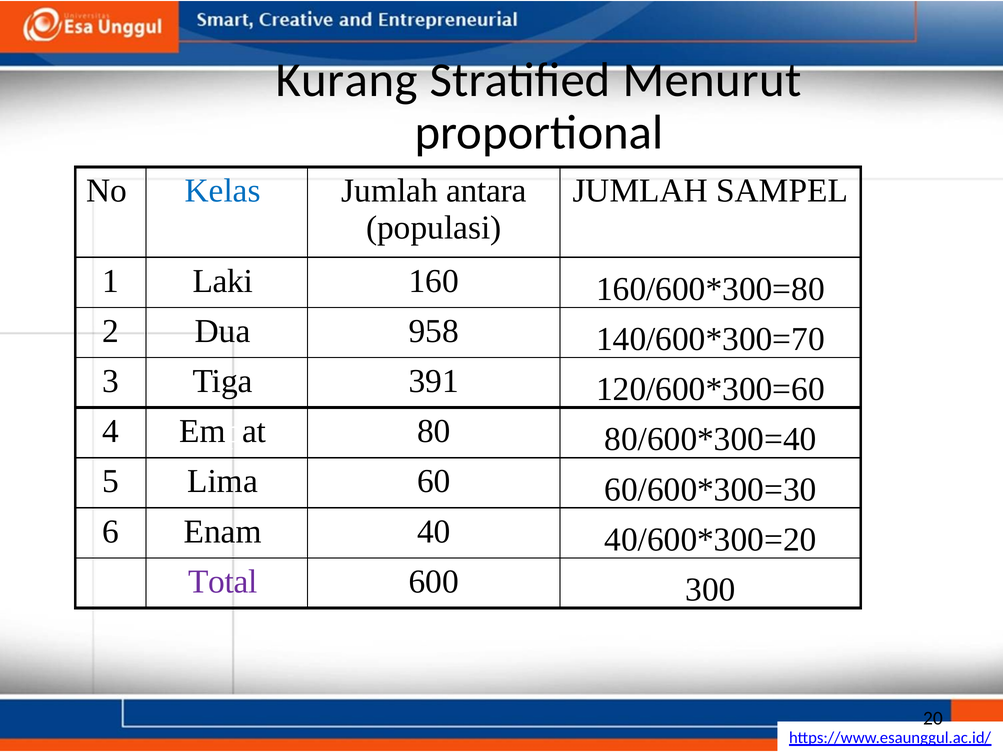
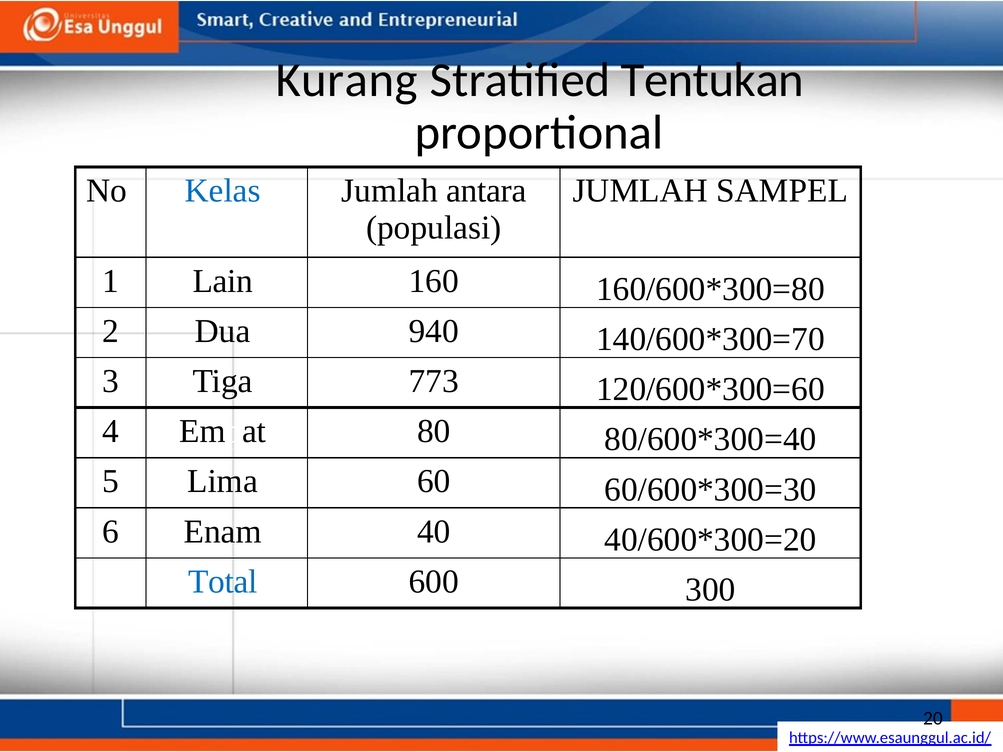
Menurut: Menurut -> Tentukan
Laki: Laki -> Lain
958: 958 -> 940
391: 391 -> 773
Total colour: purple -> blue
